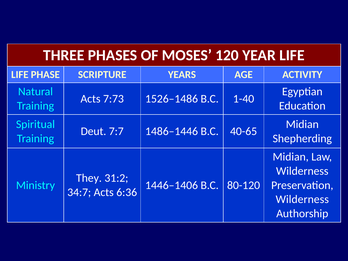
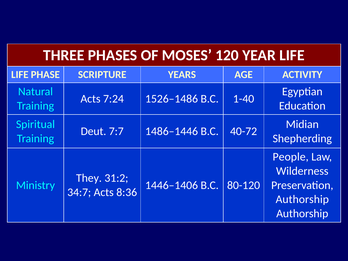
7:73: 7:73 -> 7:24
40-65: 40-65 -> 40-72
Midian at (291, 157): Midian -> People
6:36: 6:36 -> 8:36
Wilderness at (302, 199): Wilderness -> Authorship
